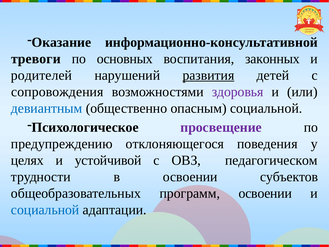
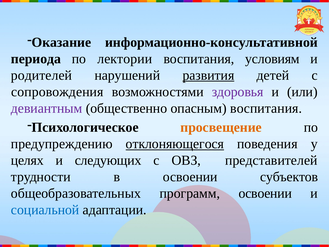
тревоги: тревоги -> периода
основных: основных -> лектории
законных: законных -> условиям
девиантным colour: blue -> purple
опасным социальной: социальной -> воспитания
просвещение colour: purple -> orange
отклоняющегося underline: none -> present
устойчивой: устойчивой -> следующих
педагогическом: педагогическом -> представителей
